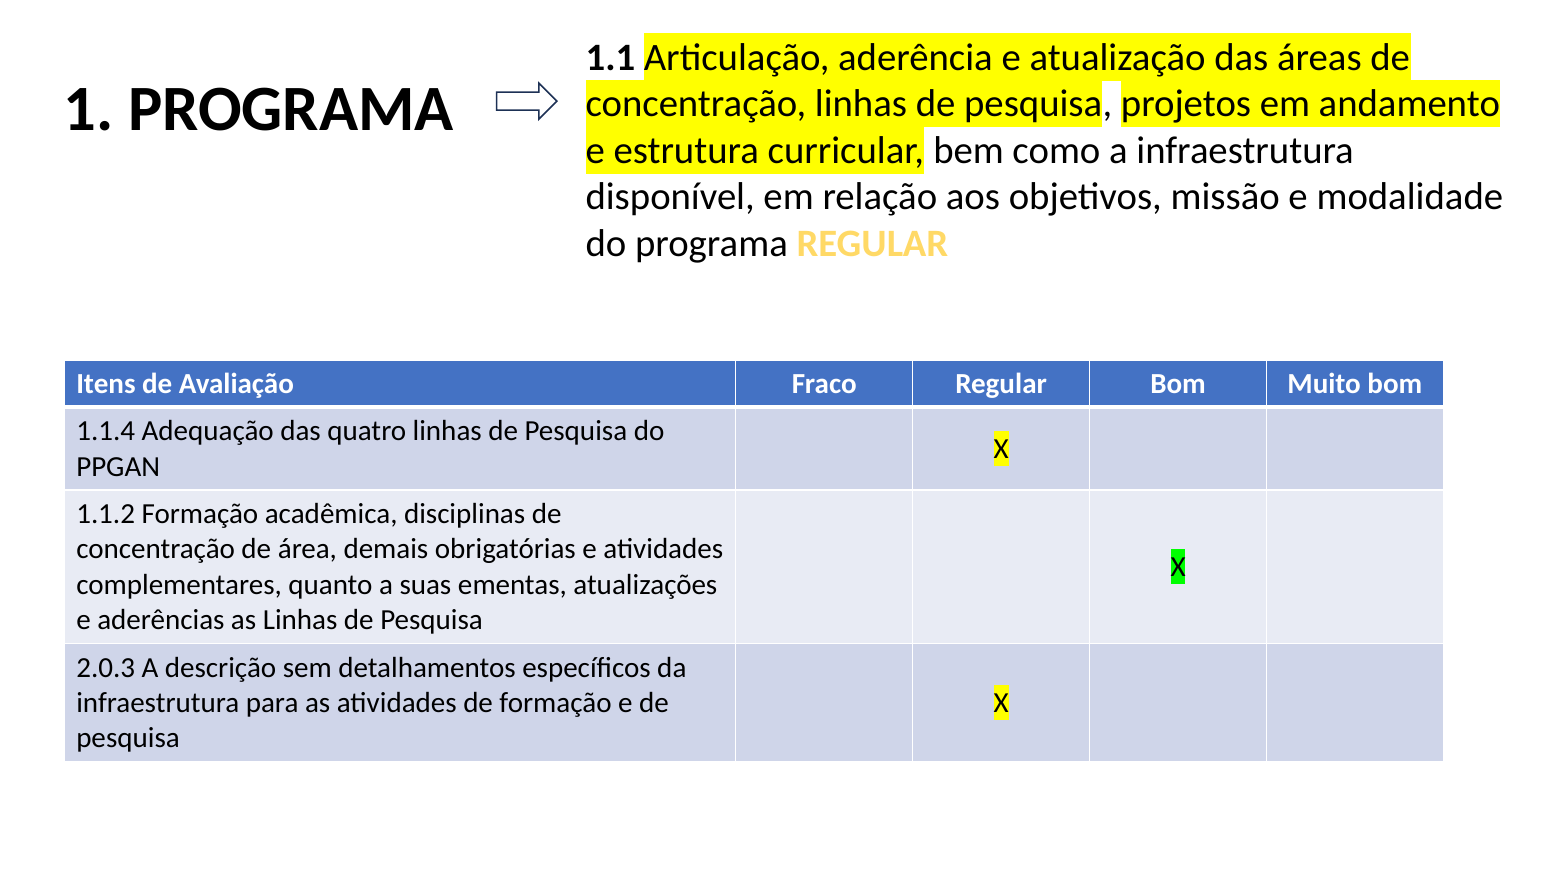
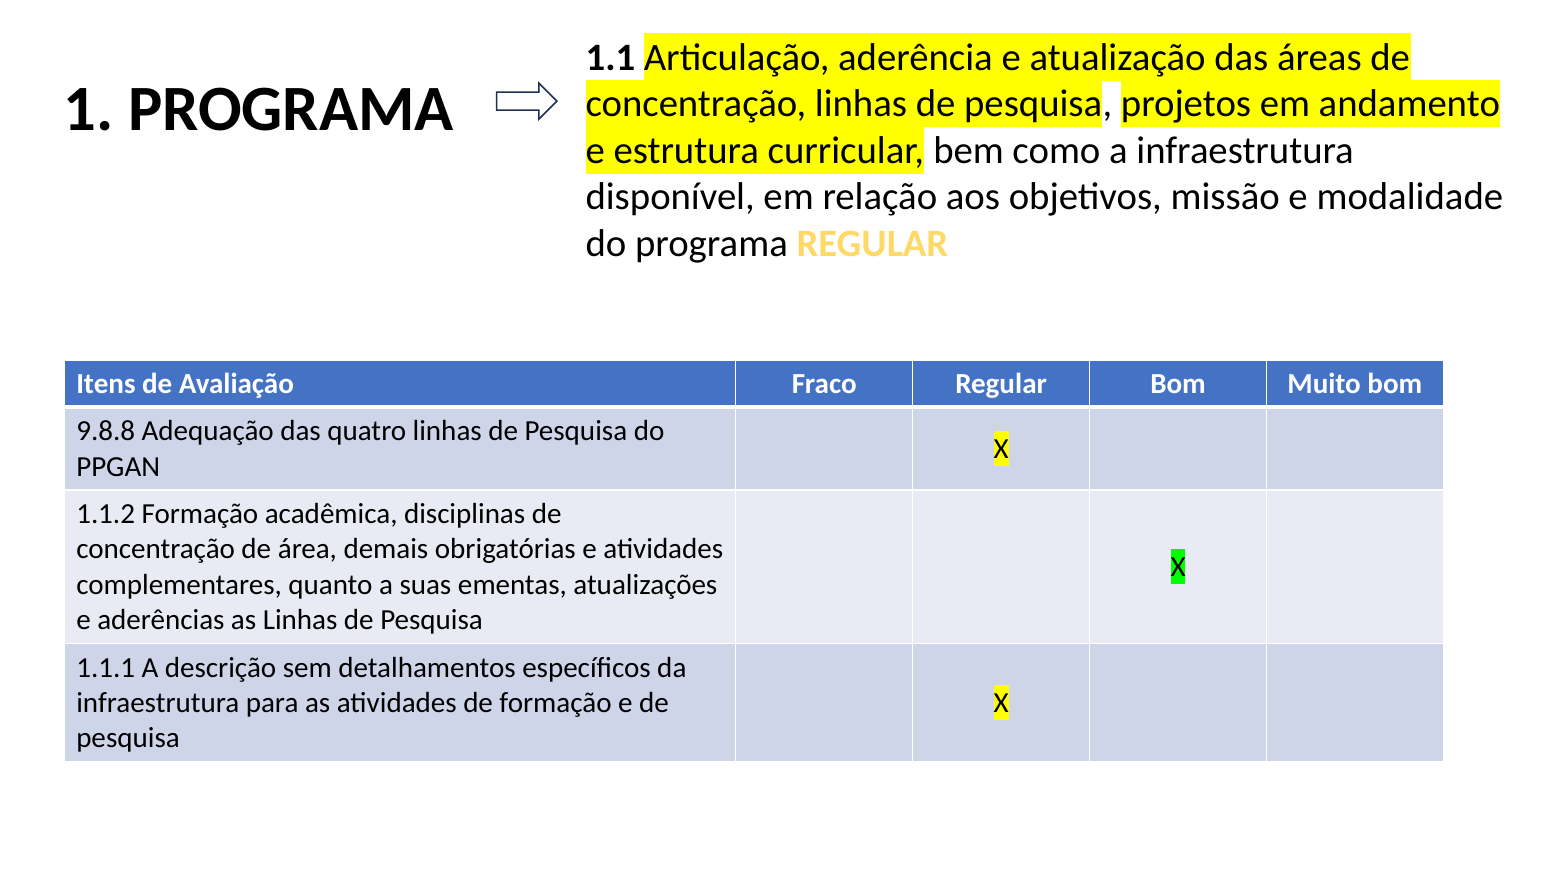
1.1.4: 1.1.4 -> 9.8.8
2.0.3: 2.0.3 -> 1.1.1
